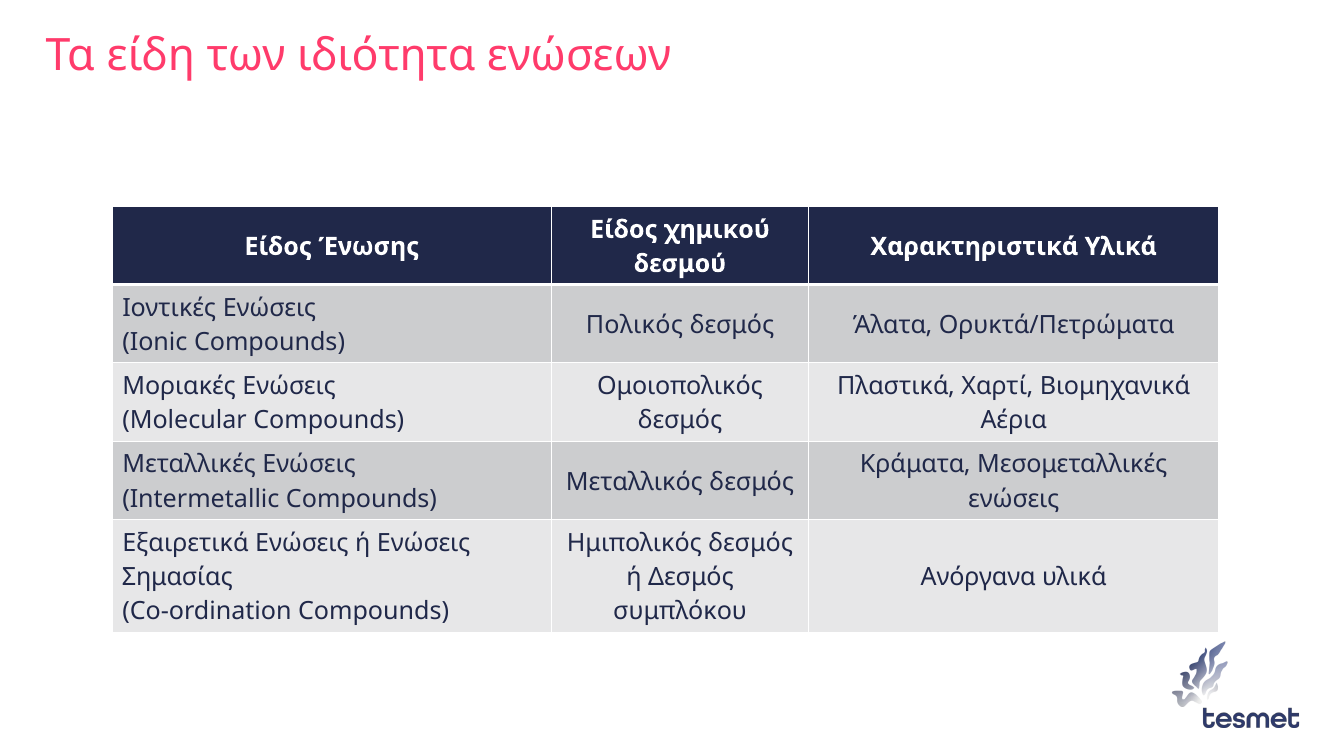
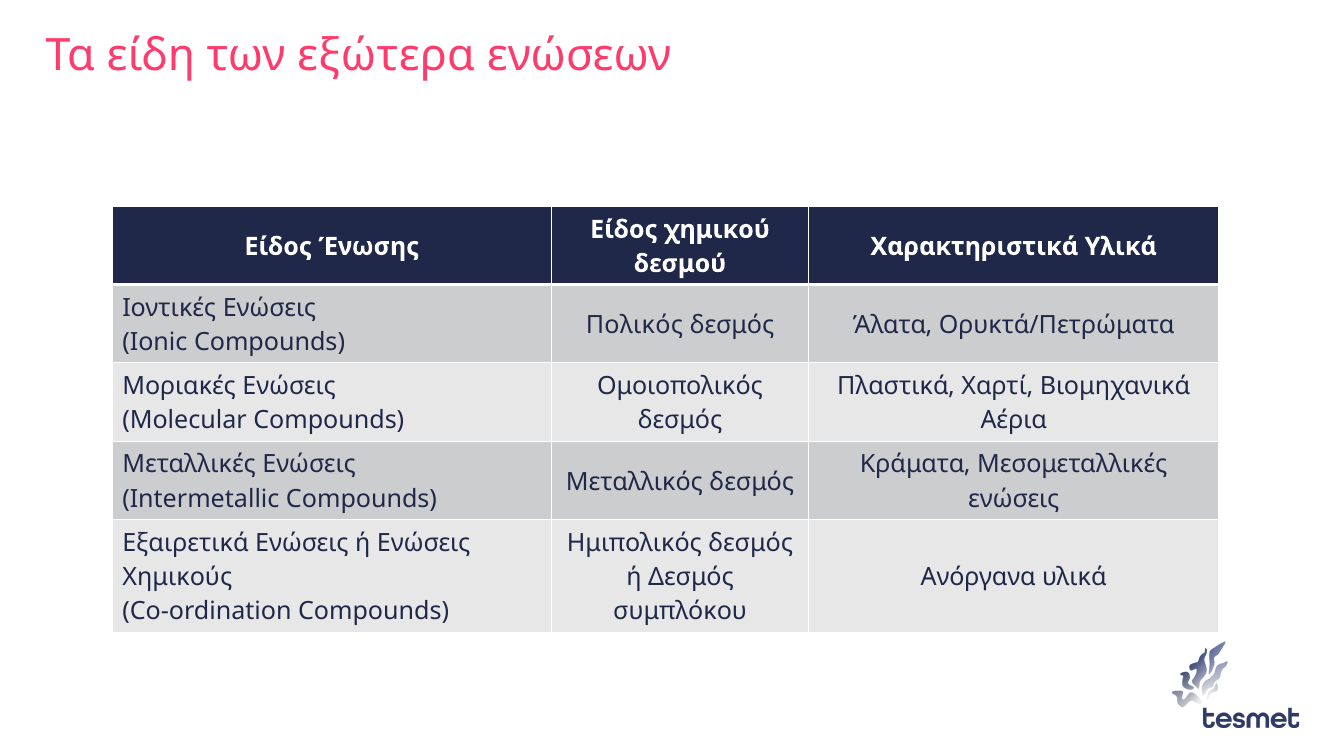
ιδιότητα: ιδιότητα -> εξώτερα
Σημασίας: Σημασίας -> Χημικούς
